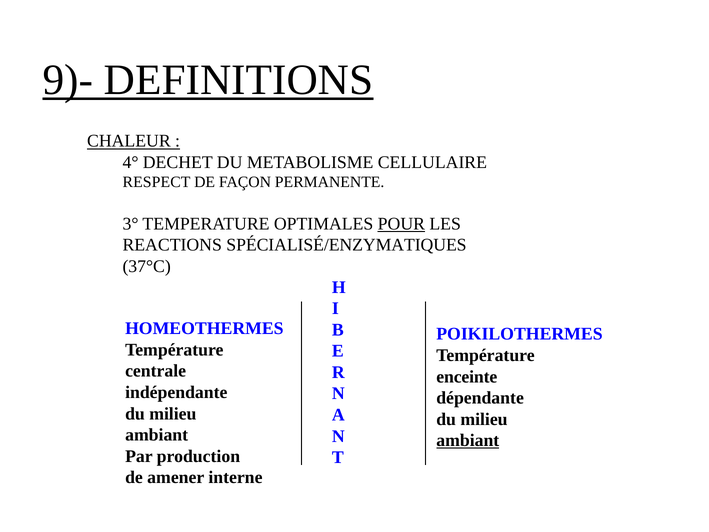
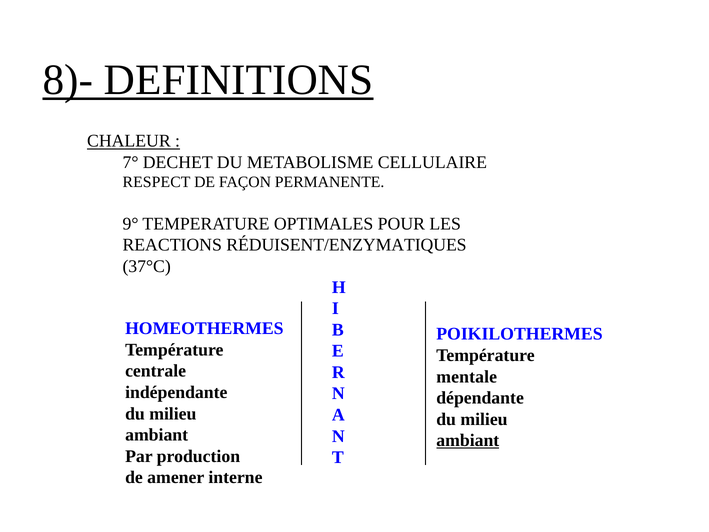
9)-: 9)- -> 8)-
4°: 4° -> 7°
3°: 3° -> 9°
POUR underline: present -> none
SPÉCIALISÉ/ENZYMATIQUES: SPÉCIALISÉ/ENZYMATIQUES -> RÉDUISENT/ENZYMATIQUES
enceinte: enceinte -> mentale
